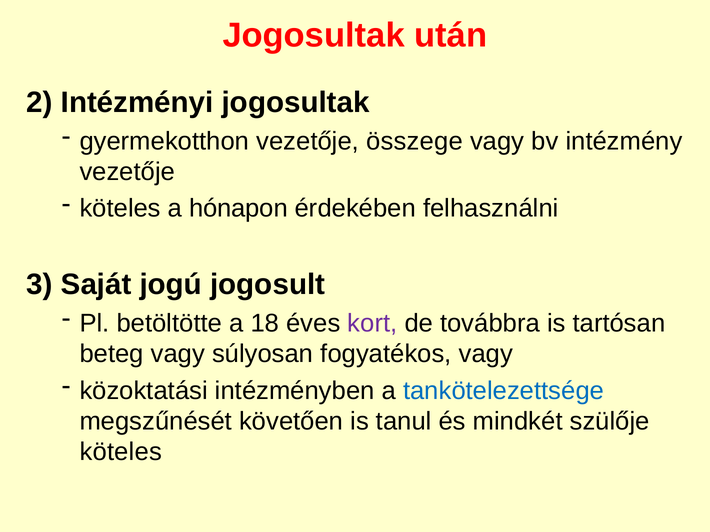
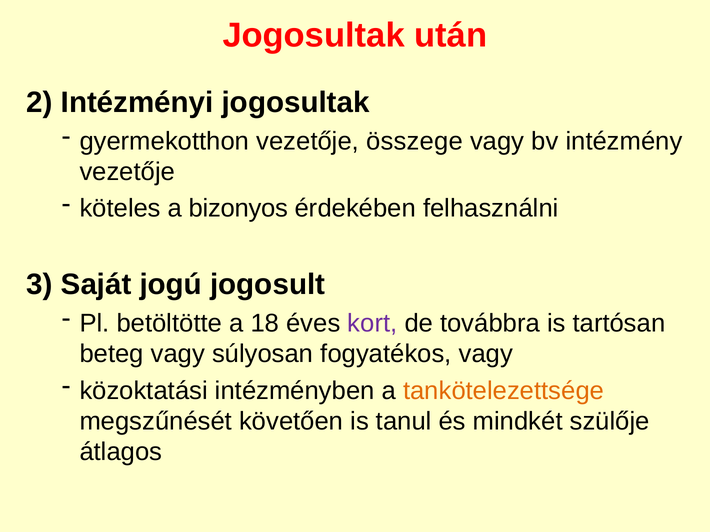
hónapon: hónapon -> bizonyos
tankötelezettsége colour: blue -> orange
köteles at (121, 452): köteles -> átlagos
